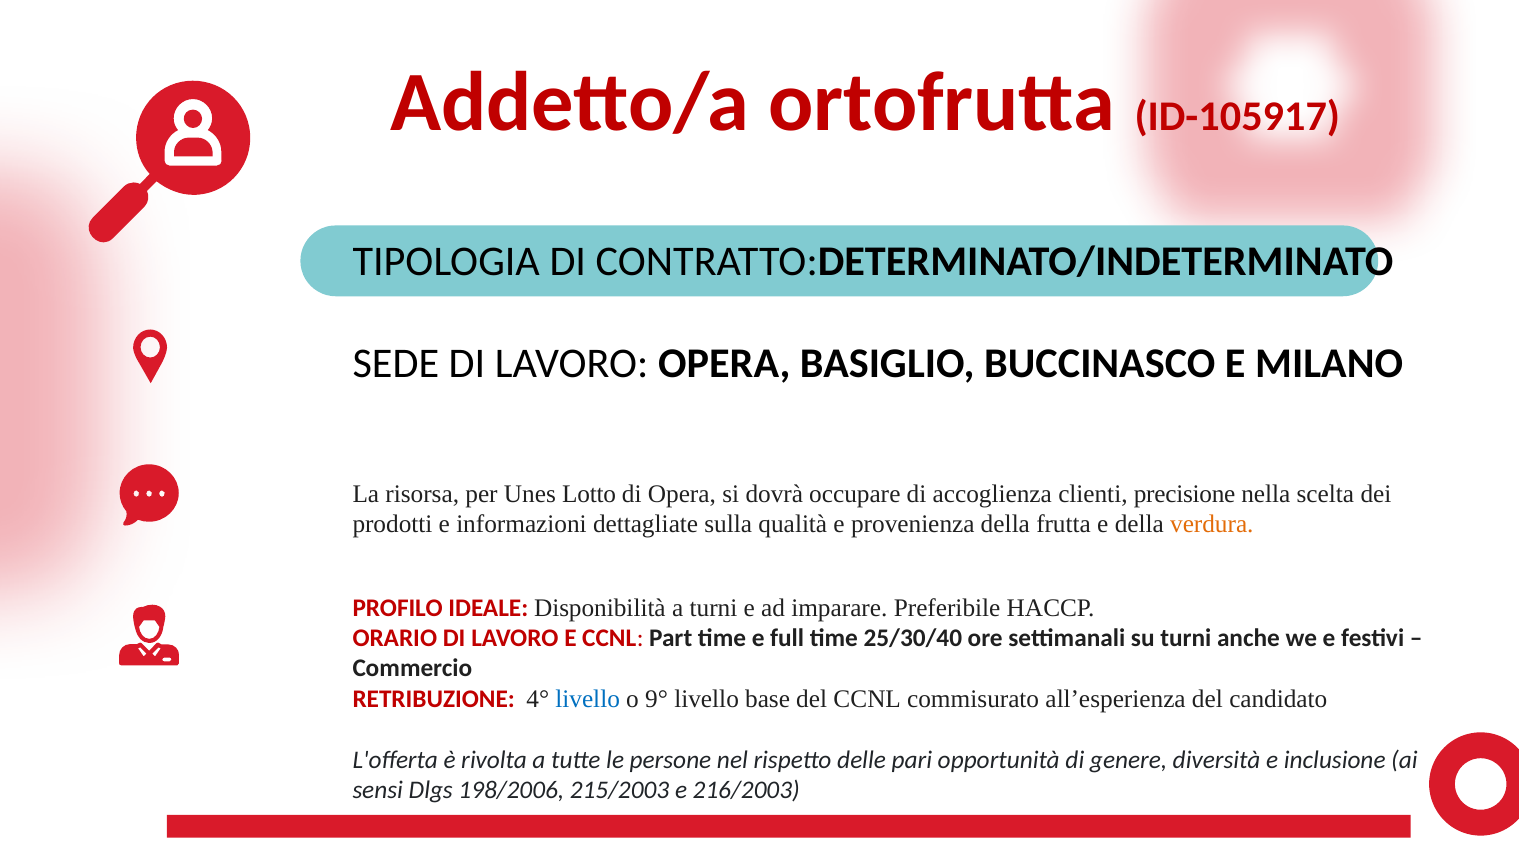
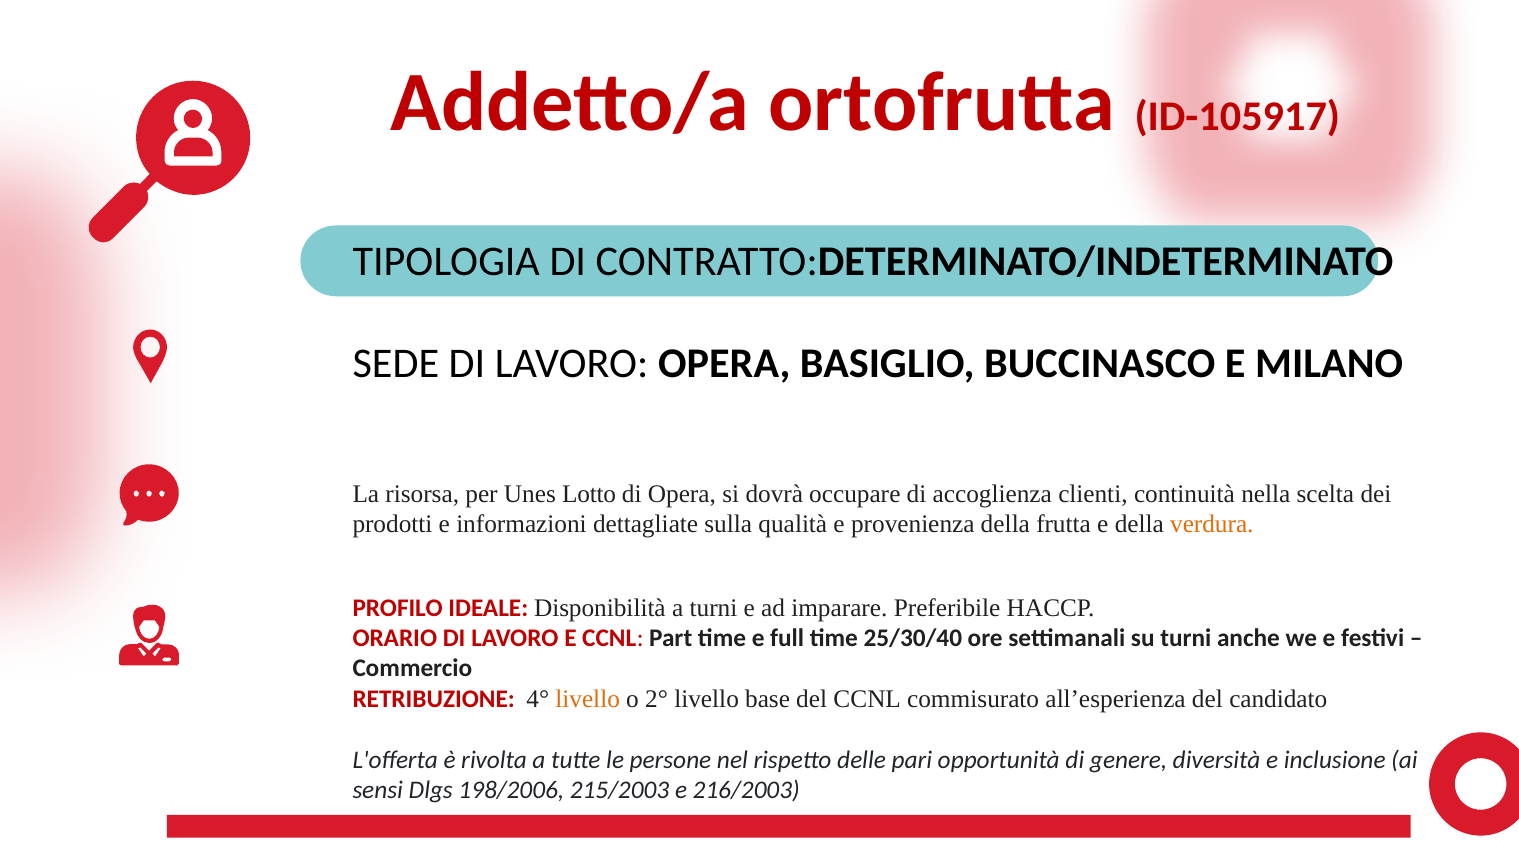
precisione: precisione -> continuità
livello at (588, 699) colour: blue -> orange
9°: 9° -> 2°
